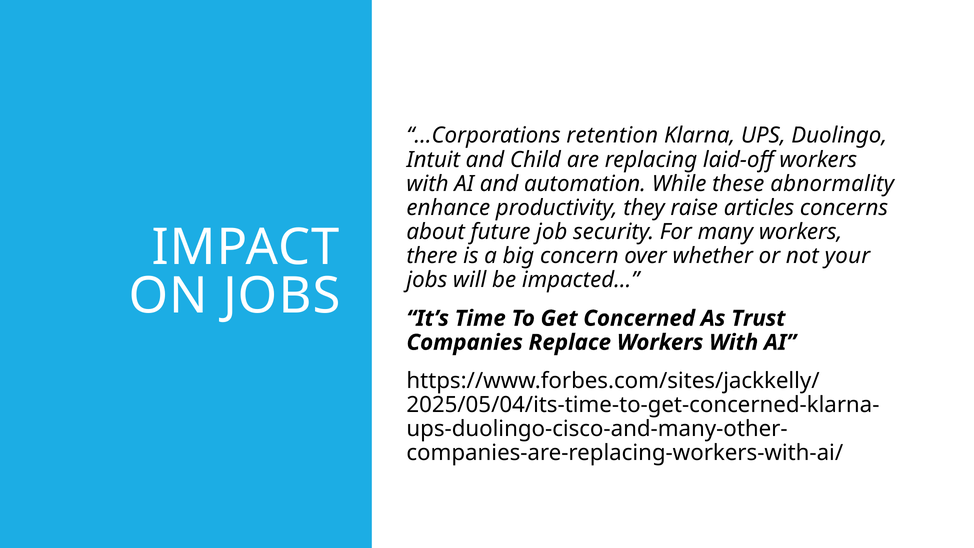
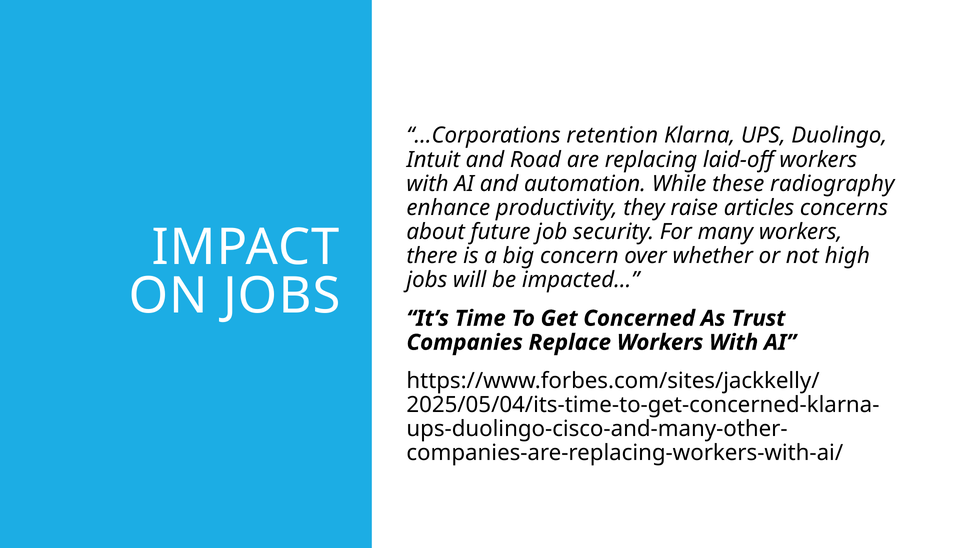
Child: Child -> Road
abnormality: abnormality -> radiography
your: your -> high
